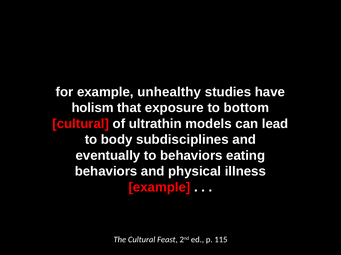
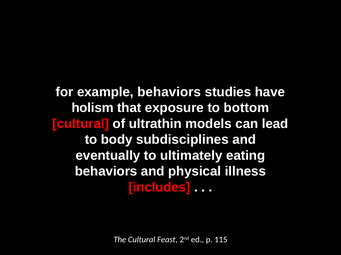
example unhealthy: unhealthy -> behaviors
to behaviors: behaviors -> ultimately
example at (159, 188): example -> includes
